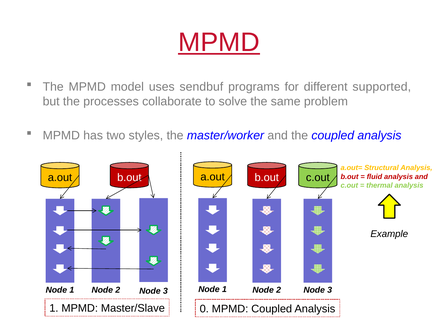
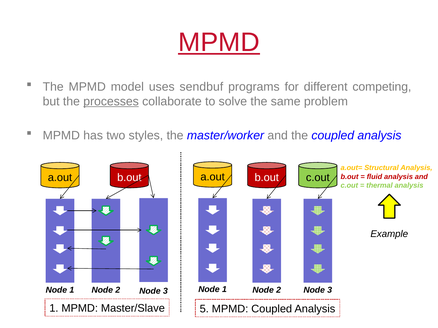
supported: supported -> competing
processes underline: none -> present
0: 0 -> 5
